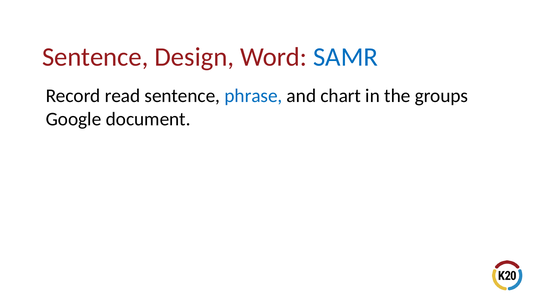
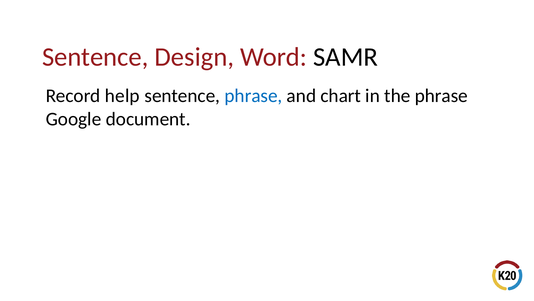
SAMR colour: blue -> black
read: read -> help
the groups: groups -> phrase
